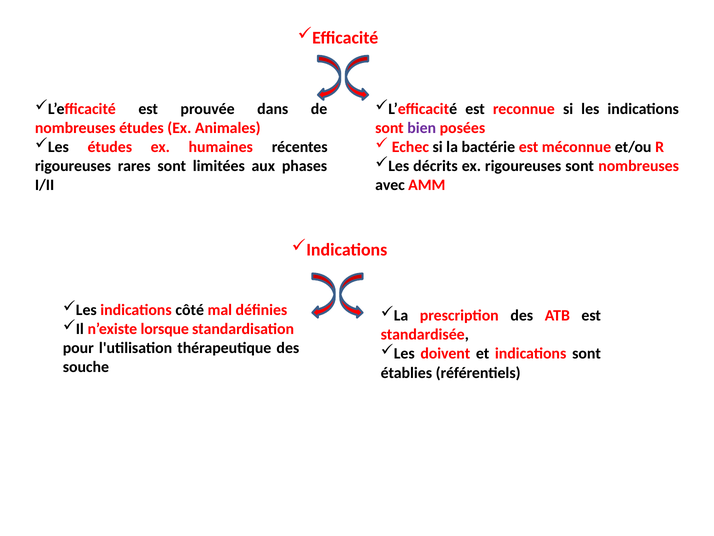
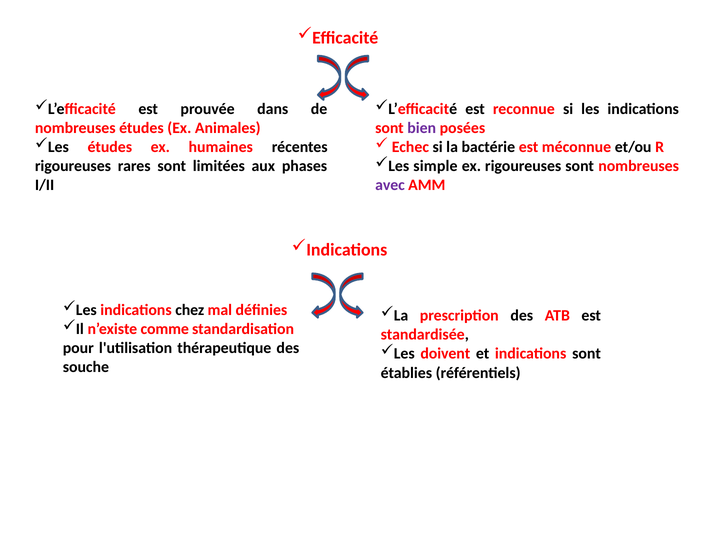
décrits: décrits -> simple
avec colour: black -> purple
côté: côté -> chez
lorsque: lorsque -> comme
